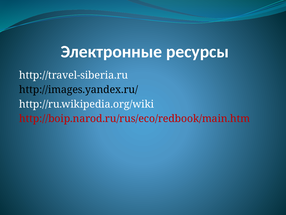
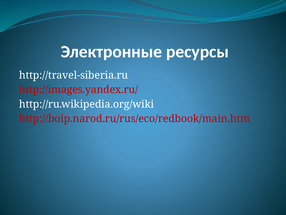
http://images.yandex.ru/ colour: black -> red
